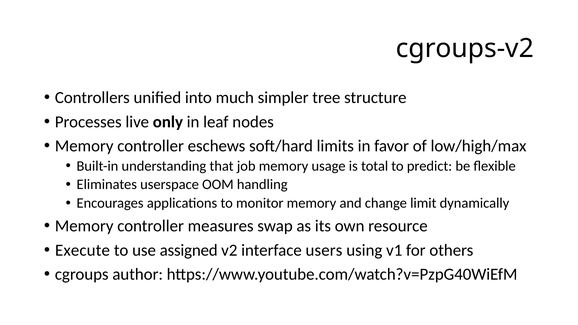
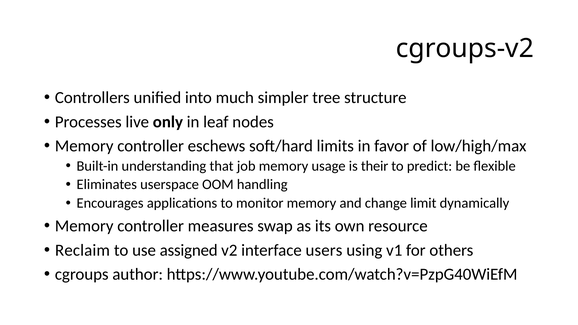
total: total -> their
Execute: Execute -> Reclaim
